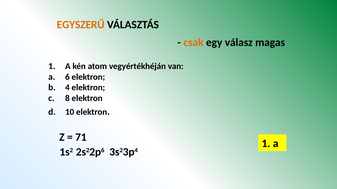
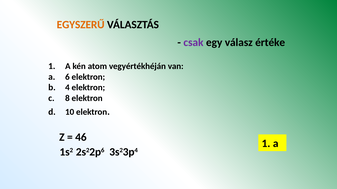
csak colour: orange -> purple
magas: magas -> értéke
71: 71 -> 46
